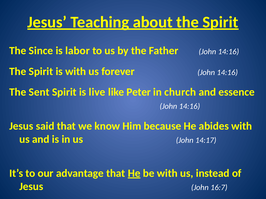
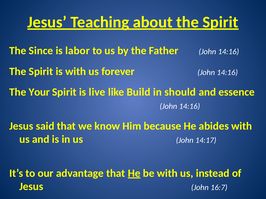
Sent: Sent -> Your
Peter: Peter -> Build
church: church -> should
